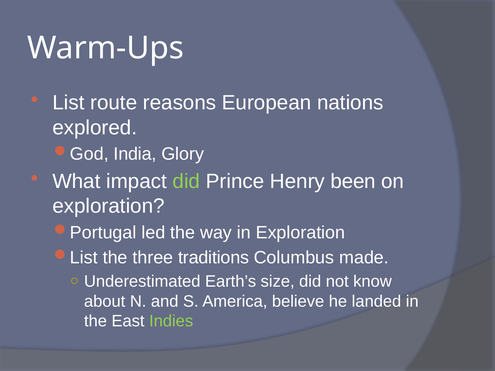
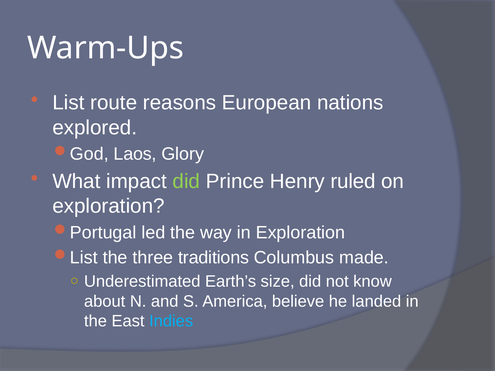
India: India -> Laos
been: been -> ruled
Indies colour: light green -> light blue
